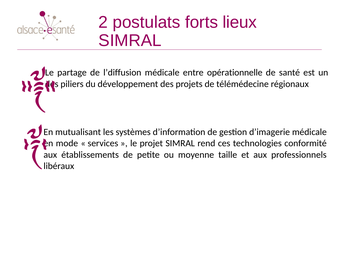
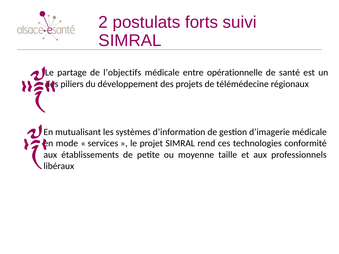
lieux: lieux -> suivi
l’diffusion: l’diffusion -> l’objectifs
